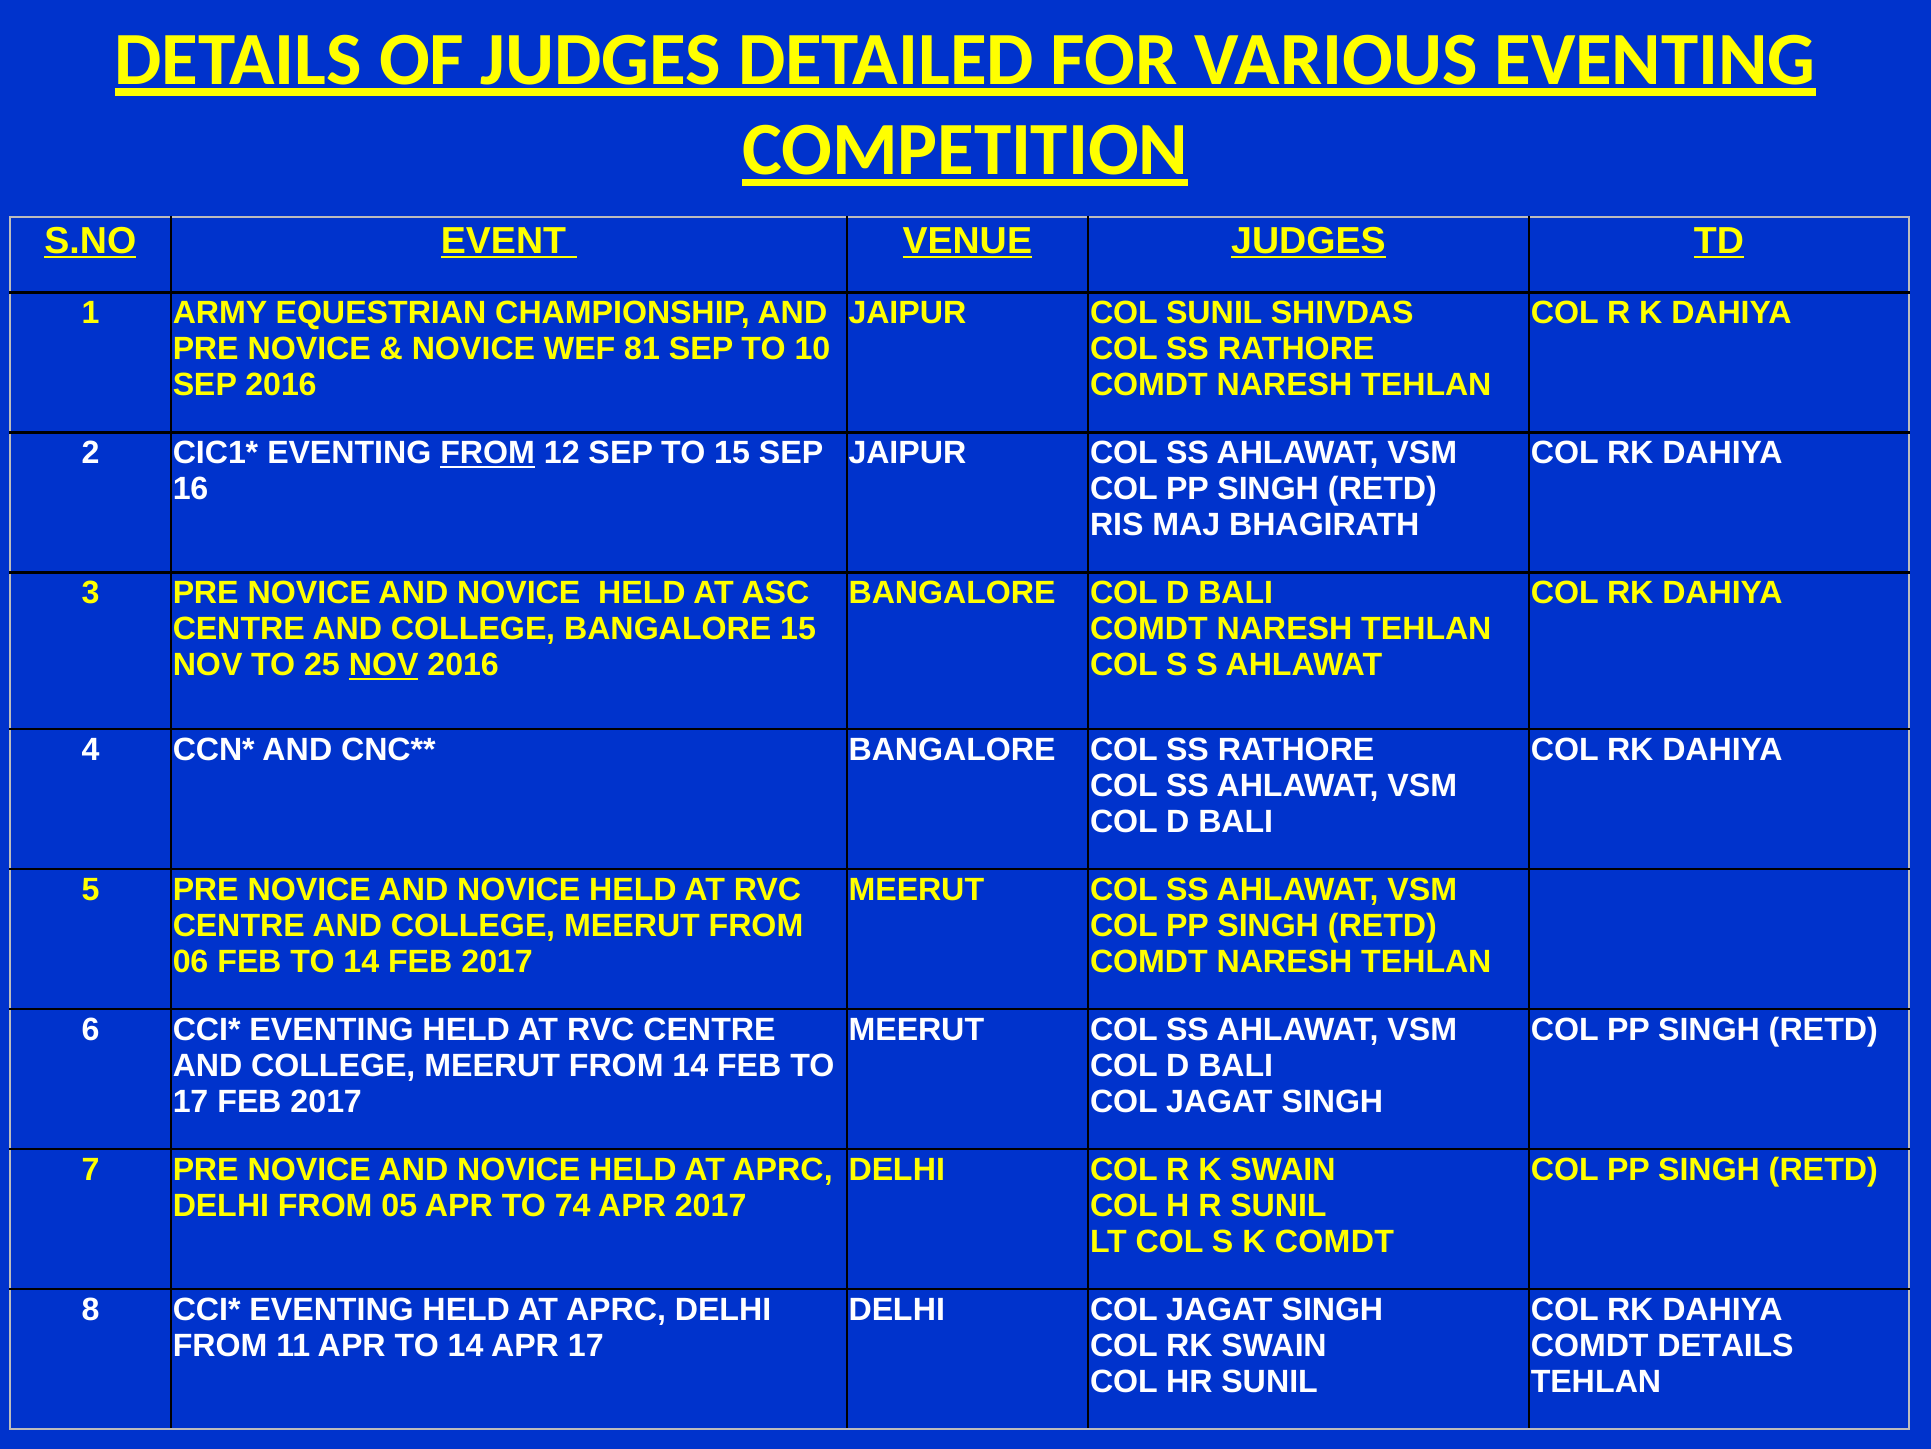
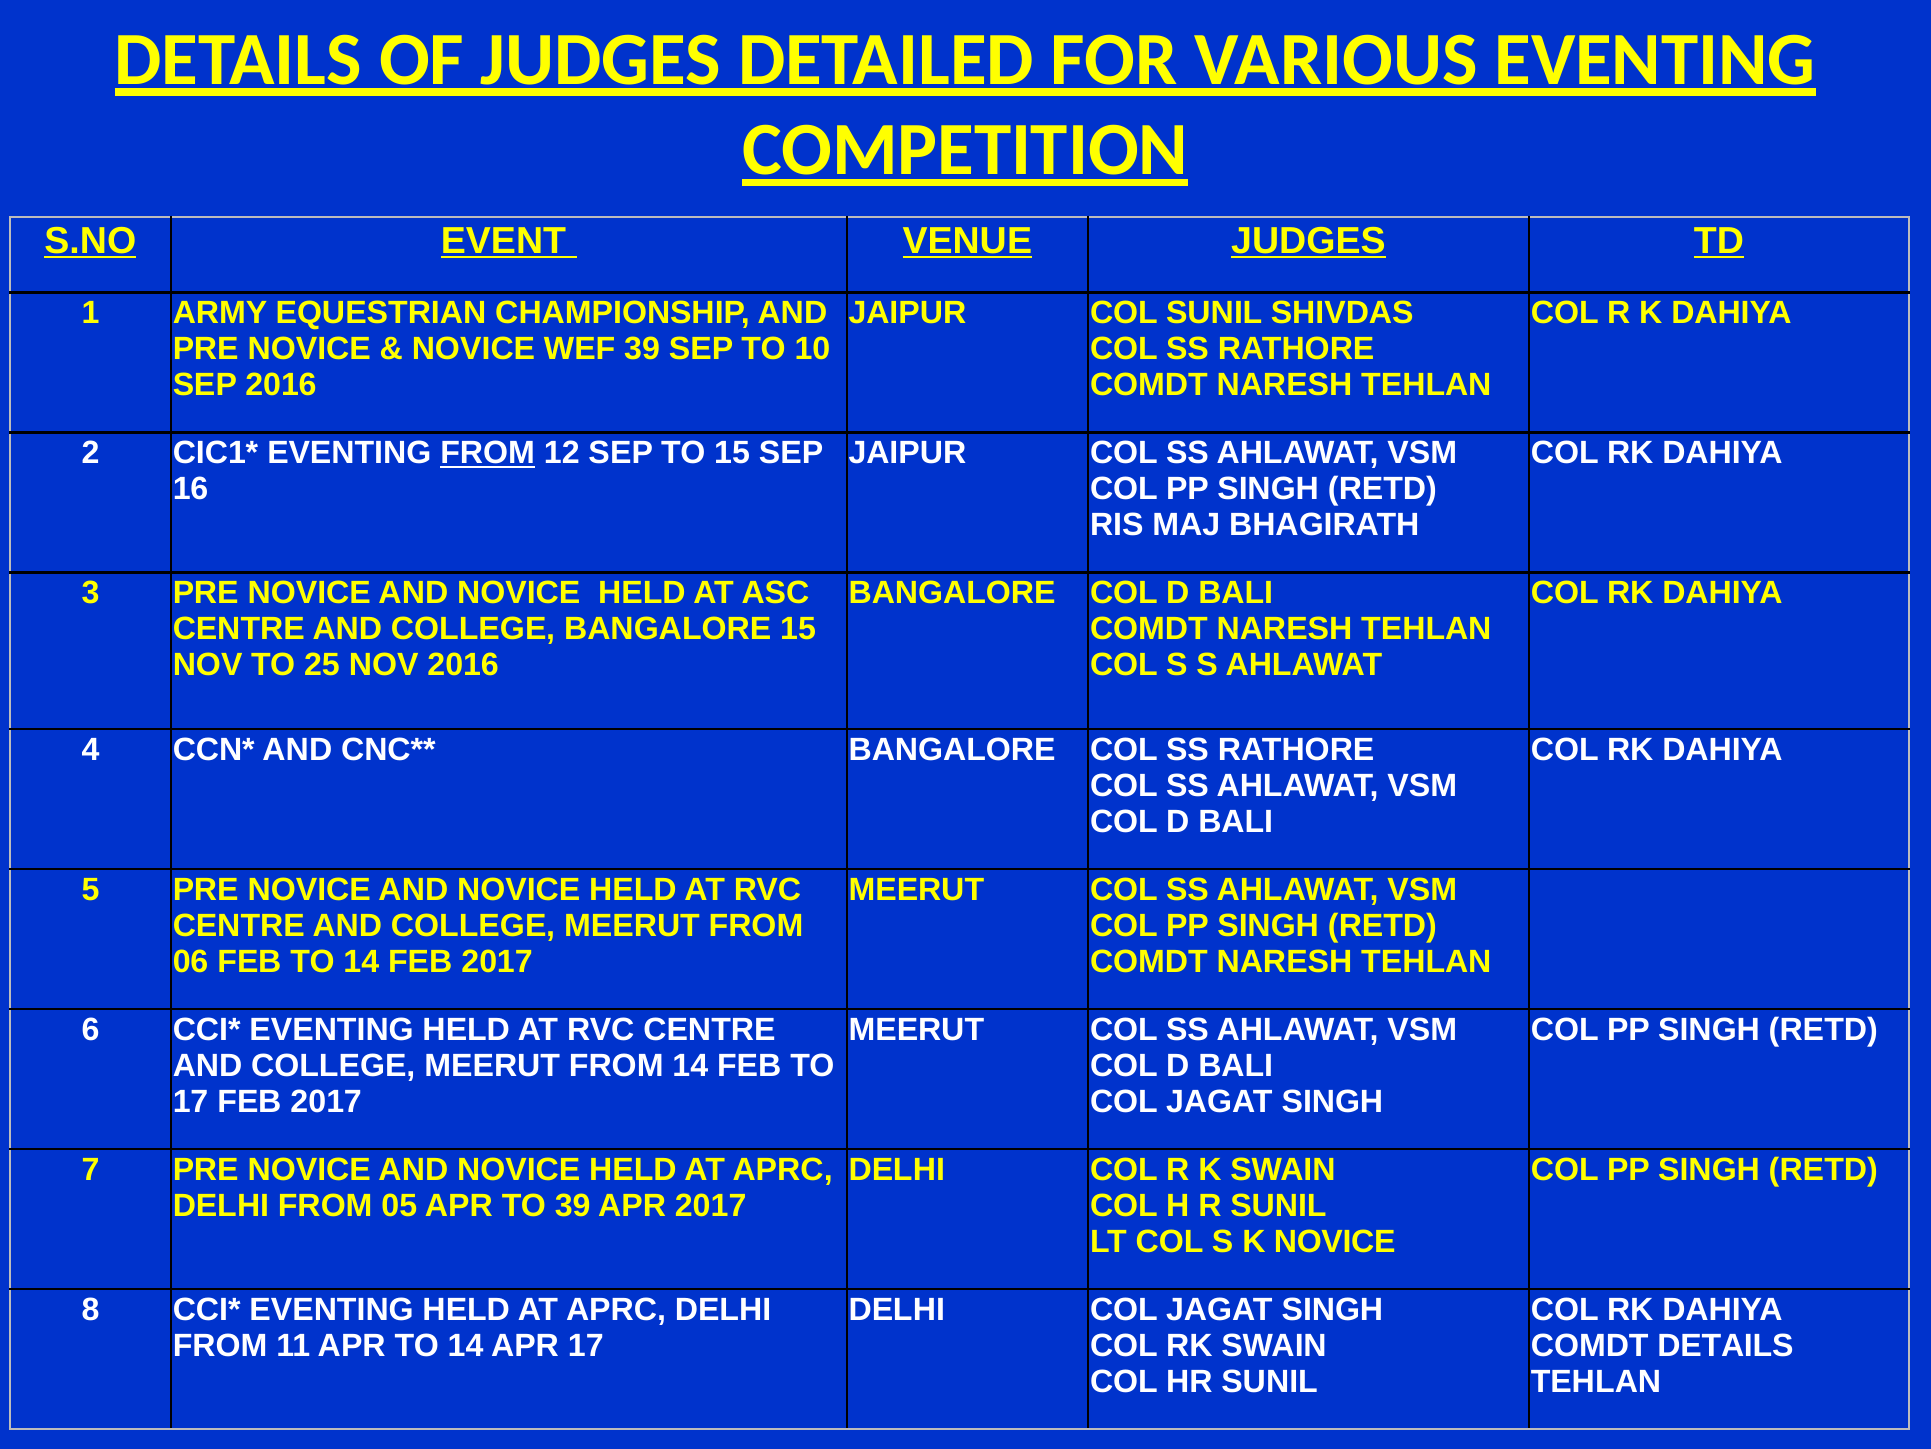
WEF 81: 81 -> 39
NOV at (384, 665) underline: present -> none
TO 74: 74 -> 39
K COMDT: COMDT -> NOVICE
